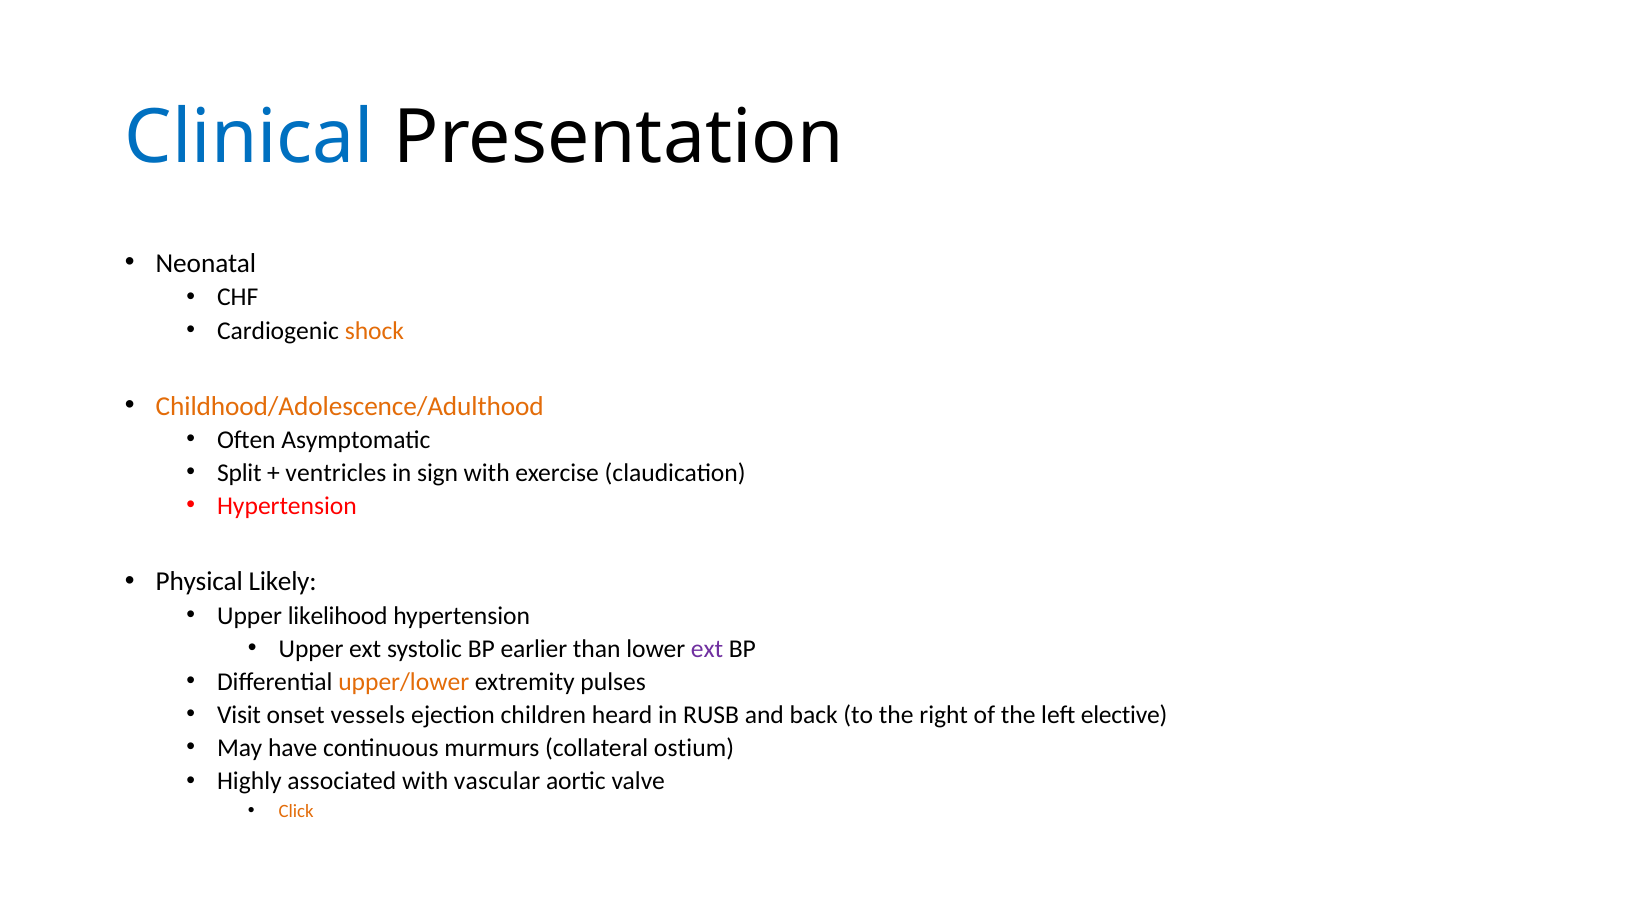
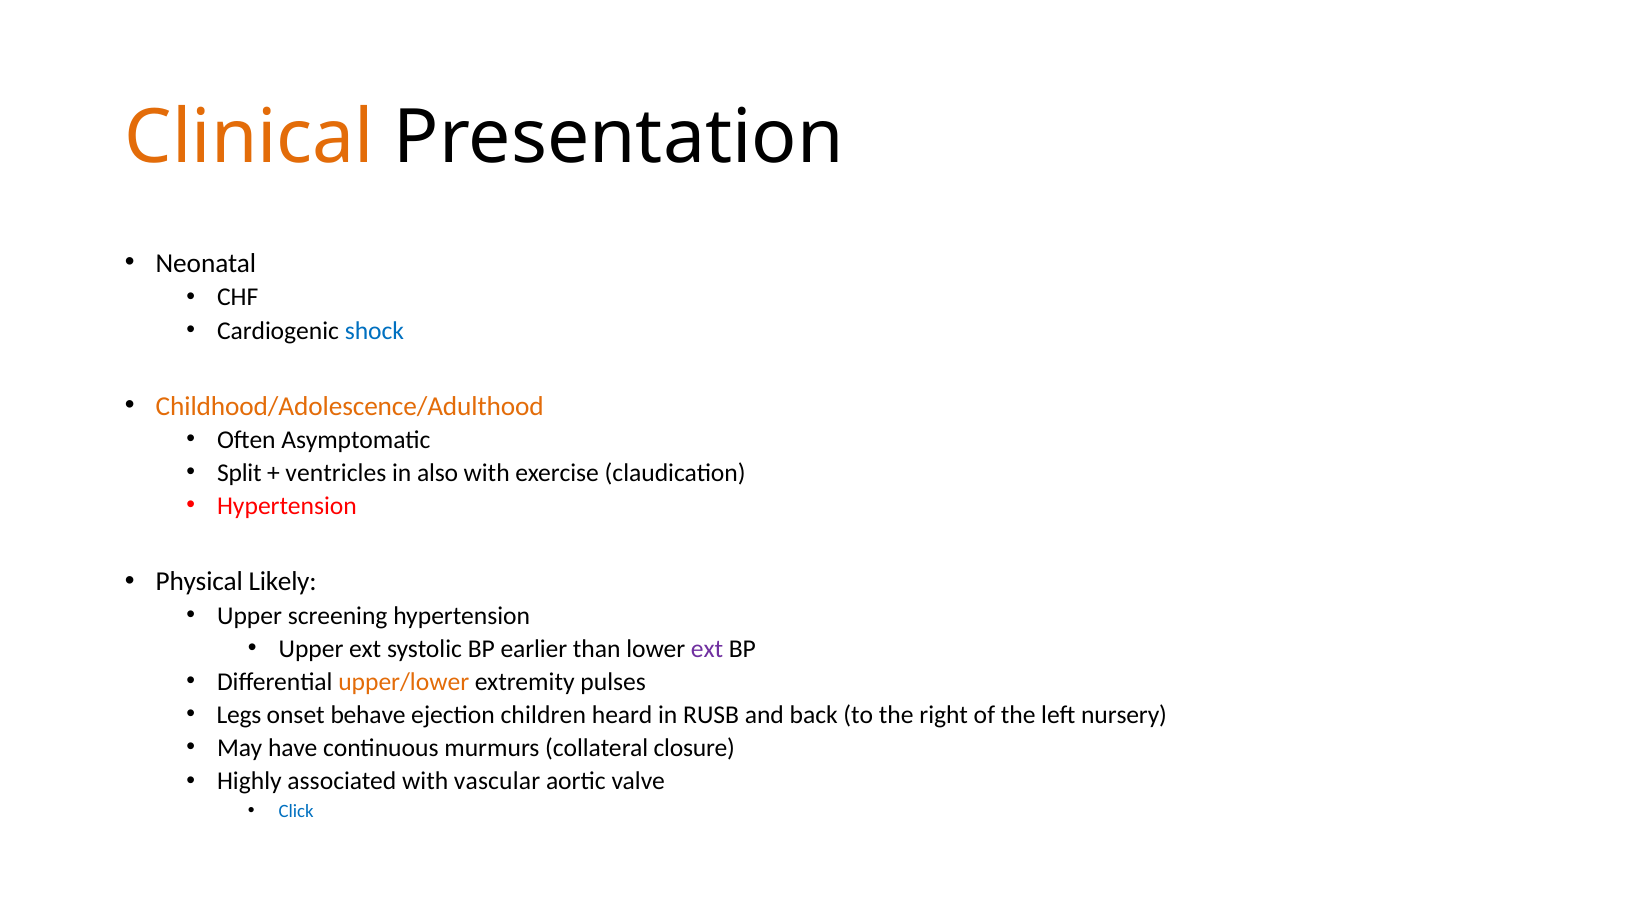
Clinical colour: blue -> orange
shock colour: orange -> blue
sign: sign -> also
likelihood: likelihood -> screening
Visit: Visit -> Legs
vessels: vessels -> behave
elective: elective -> nursery
ostium: ostium -> closure
Click colour: orange -> blue
